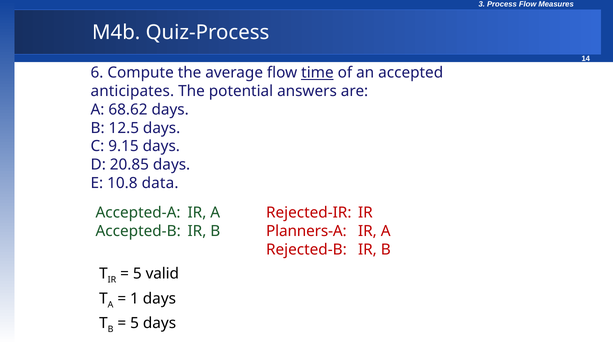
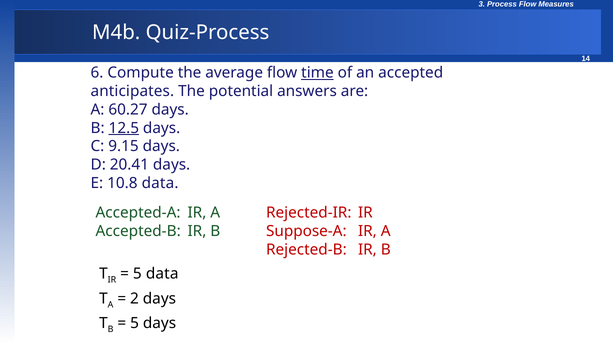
68.62: 68.62 -> 60.27
12.5 underline: none -> present
20.85: 20.85 -> 20.41
Planners-A: Planners-A -> Suppose-A
5 valid: valid -> data
1: 1 -> 2
